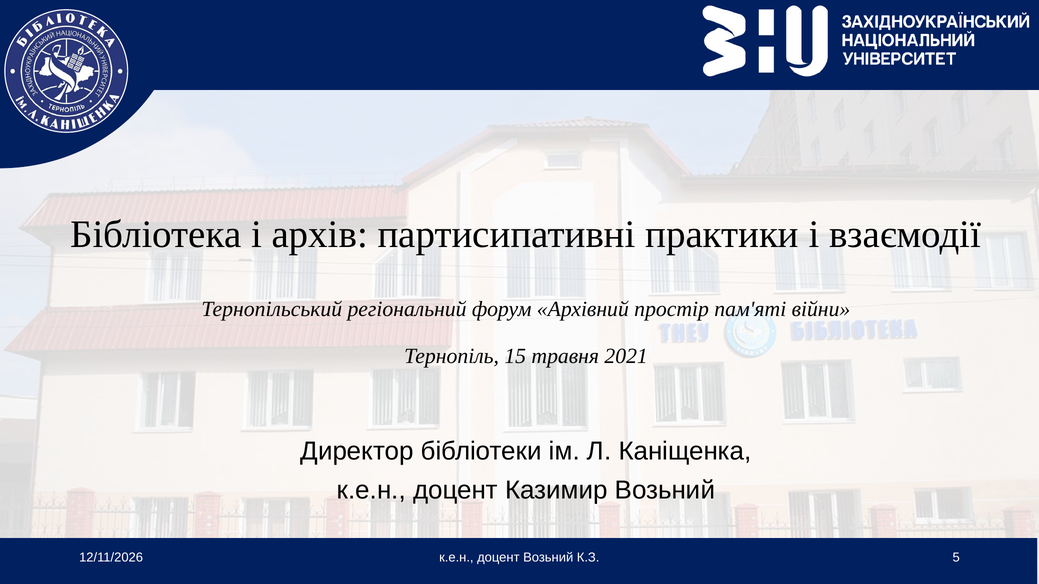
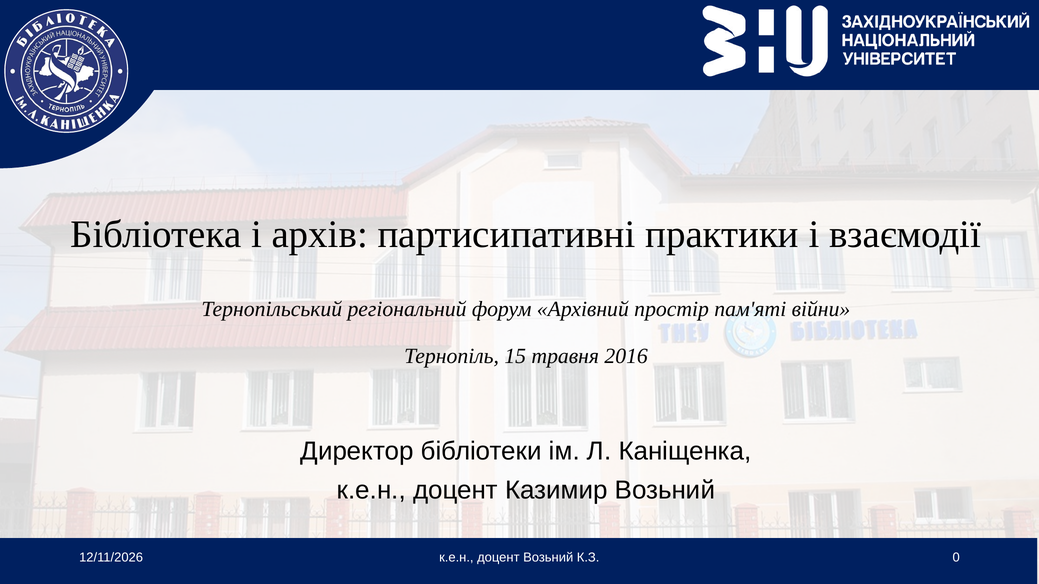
2021: 2021 -> 2016
5: 5 -> 0
